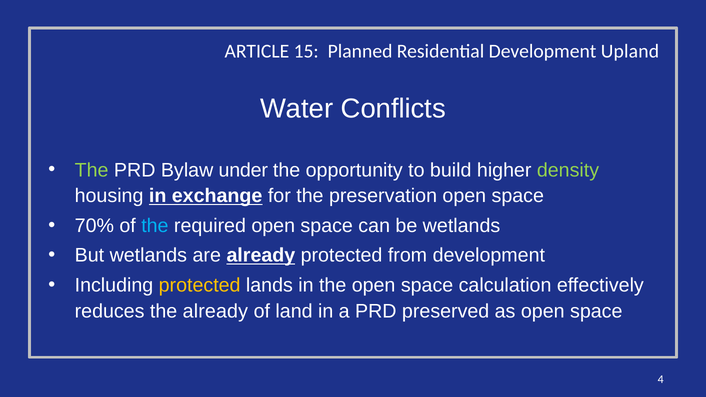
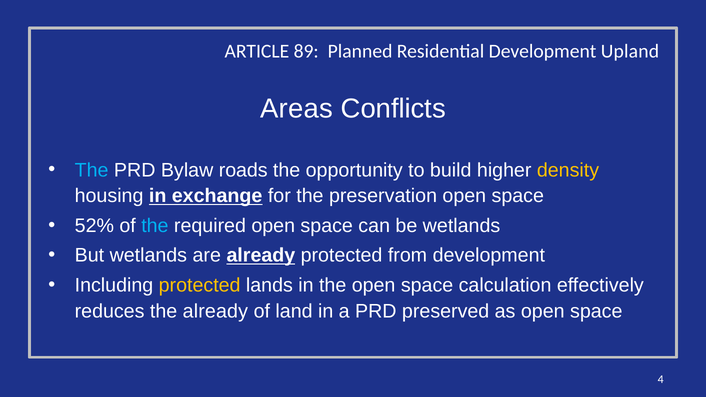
15: 15 -> 89
Water: Water -> Areas
The at (92, 170) colour: light green -> light blue
under: under -> roads
density colour: light green -> yellow
70%: 70% -> 52%
